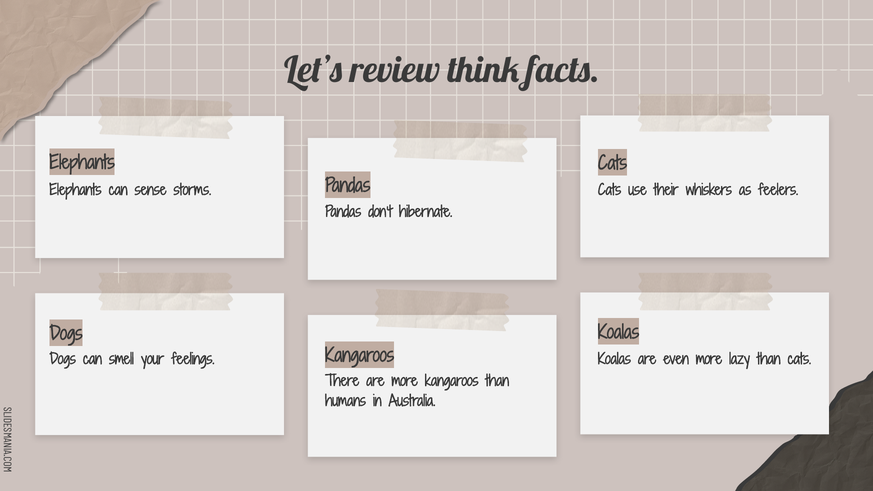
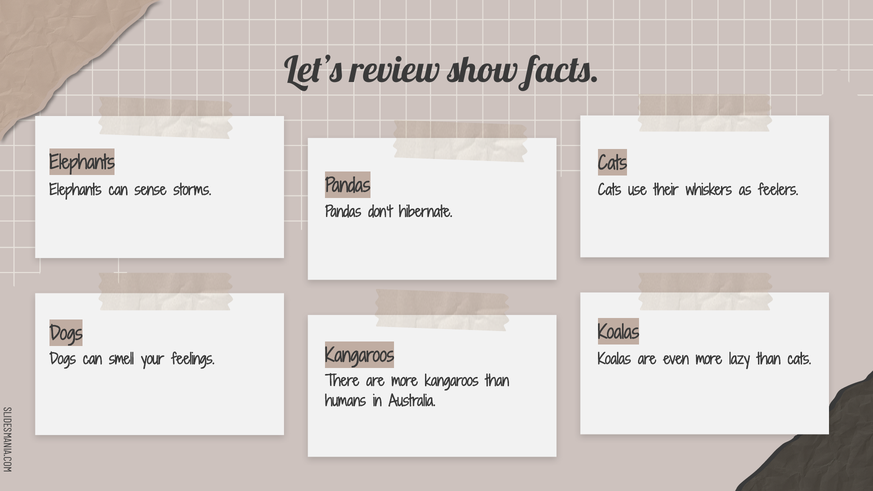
think: think -> show
